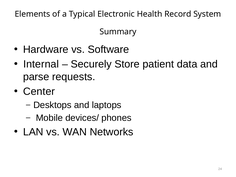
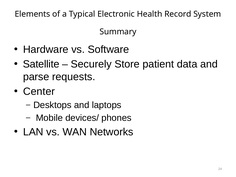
Internal: Internal -> Satellite
